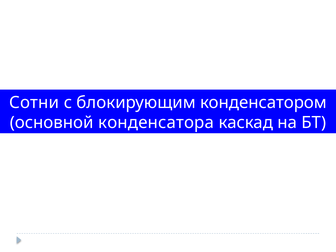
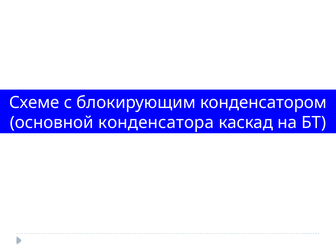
Сотни: Сотни -> Схеме
